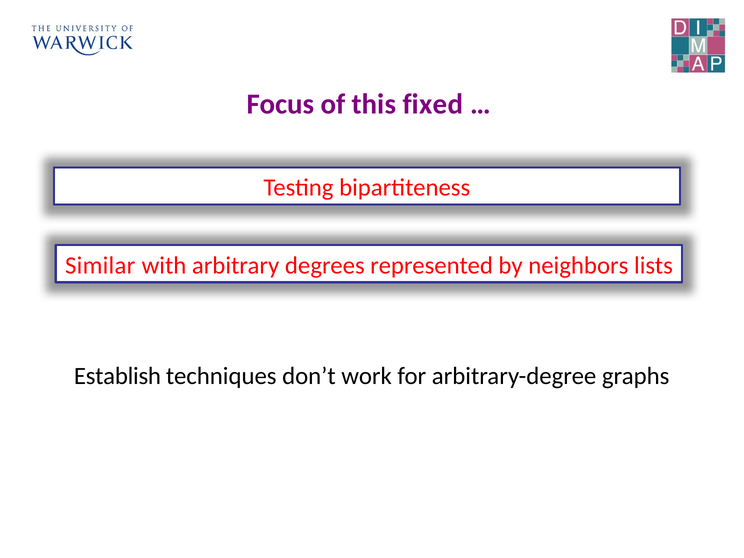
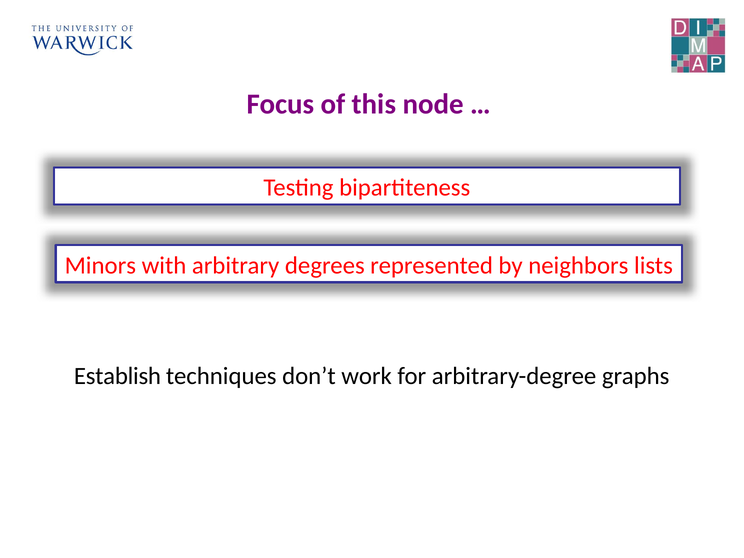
fixed: fixed -> node
Similar: Similar -> Minors
